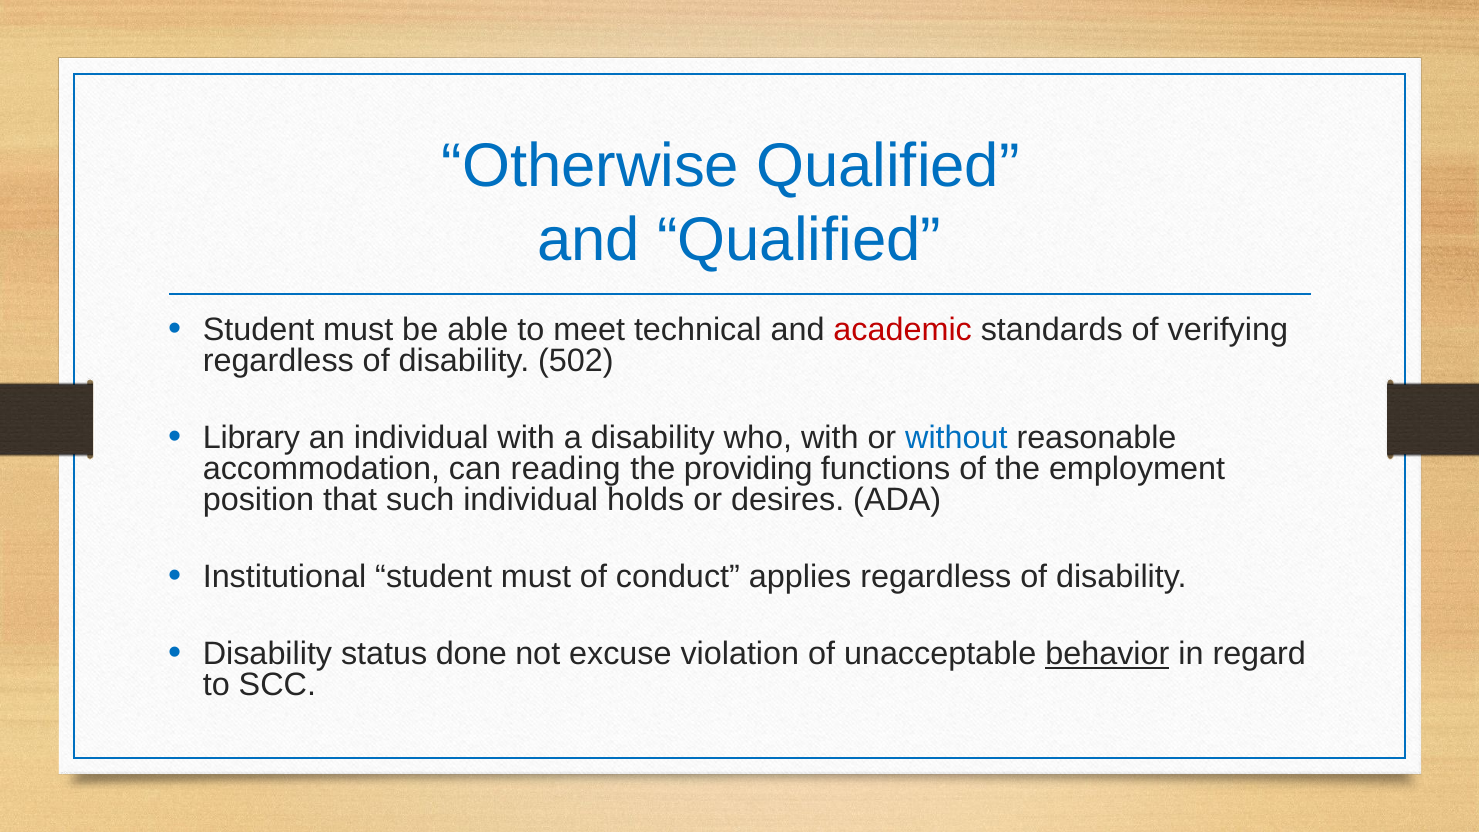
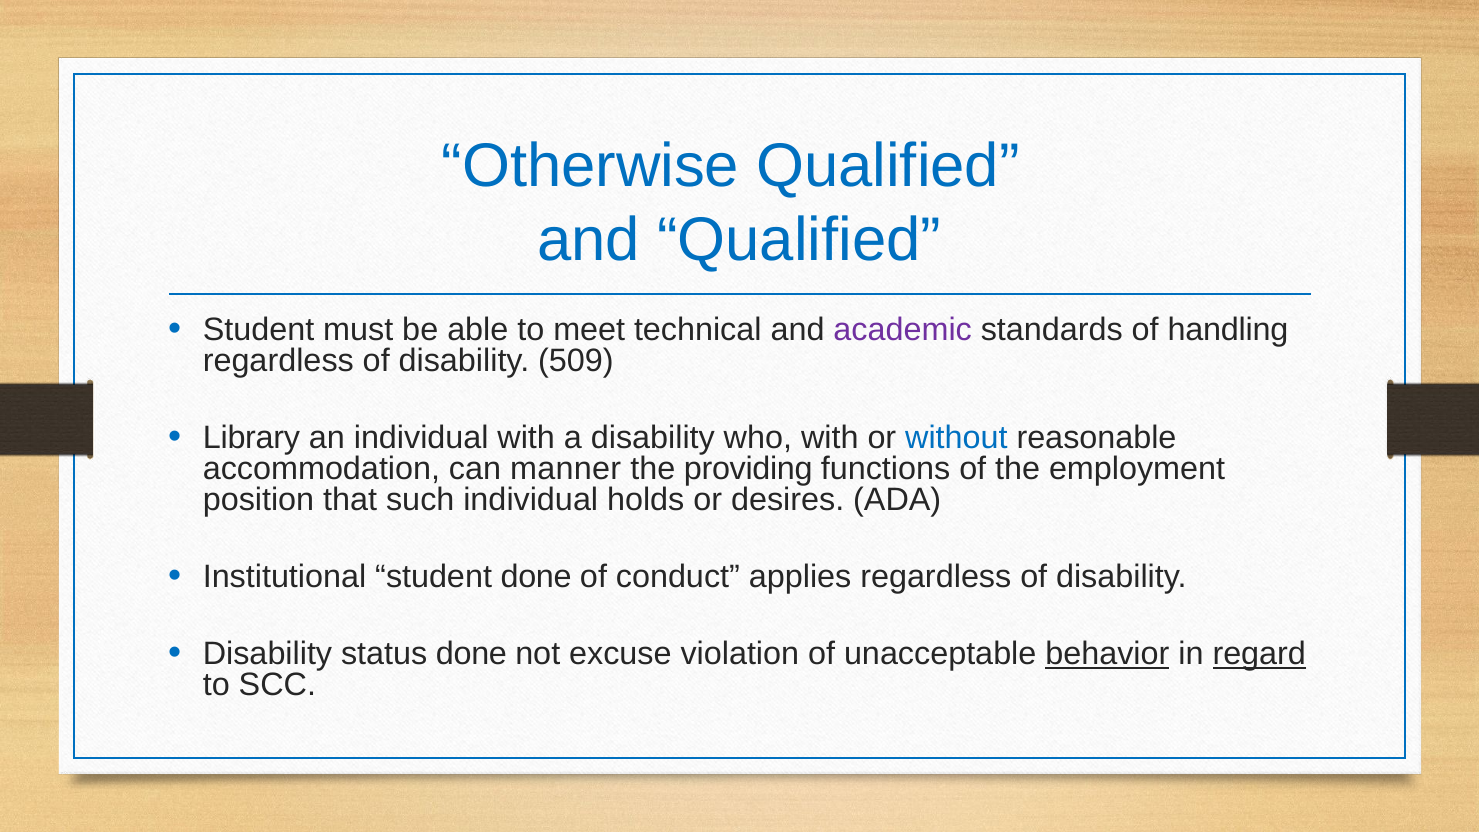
academic colour: red -> purple
verifying: verifying -> handling
502: 502 -> 509
reading: reading -> manner
Institutional student must: must -> done
regard underline: none -> present
